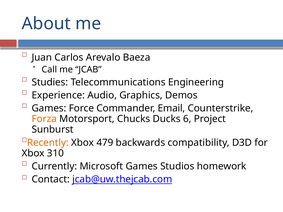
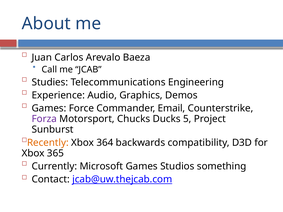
Forza colour: orange -> purple
6: 6 -> 5
479: 479 -> 364
310: 310 -> 365
homework: homework -> something
